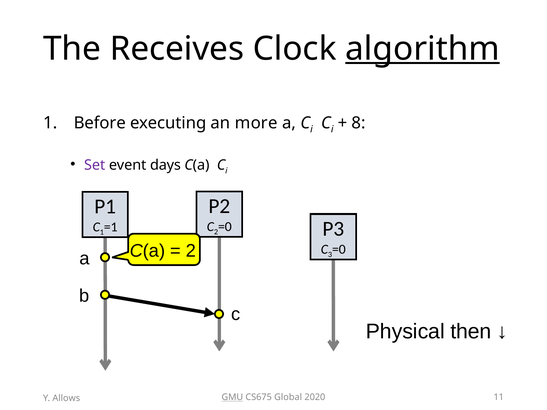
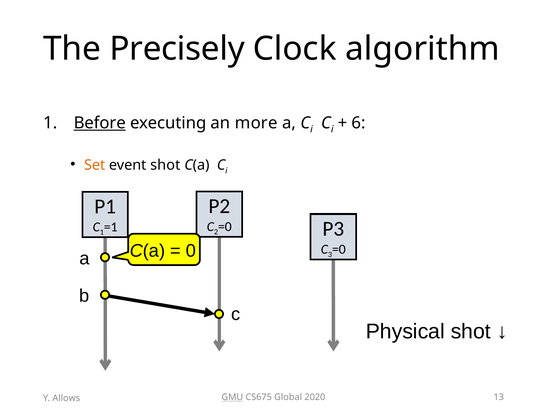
Receives: Receives -> Precisely
algorithm underline: present -> none
8: 8 -> 6
Before underline: none -> present
Set colour: purple -> orange
event days: days -> shot
2 at (191, 251): 2 -> 0
Physical then: then -> shot
11: 11 -> 13
